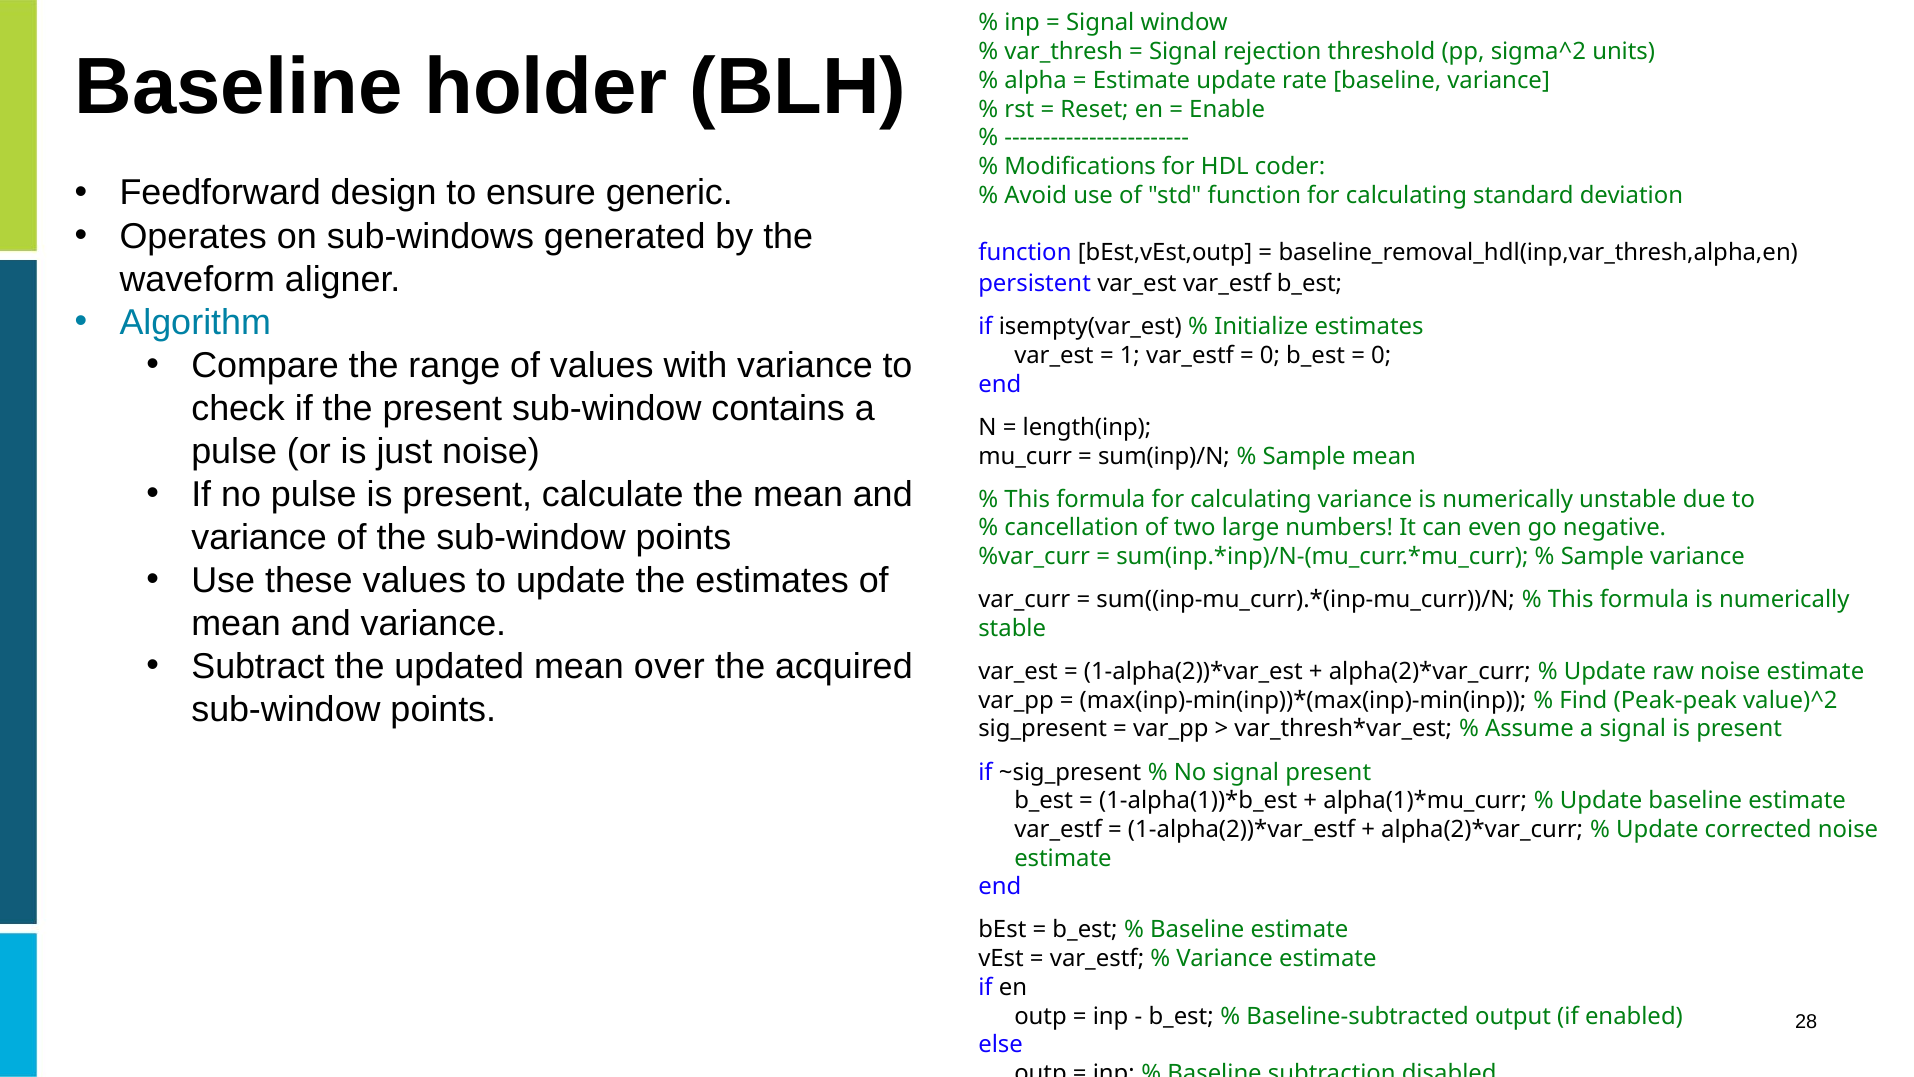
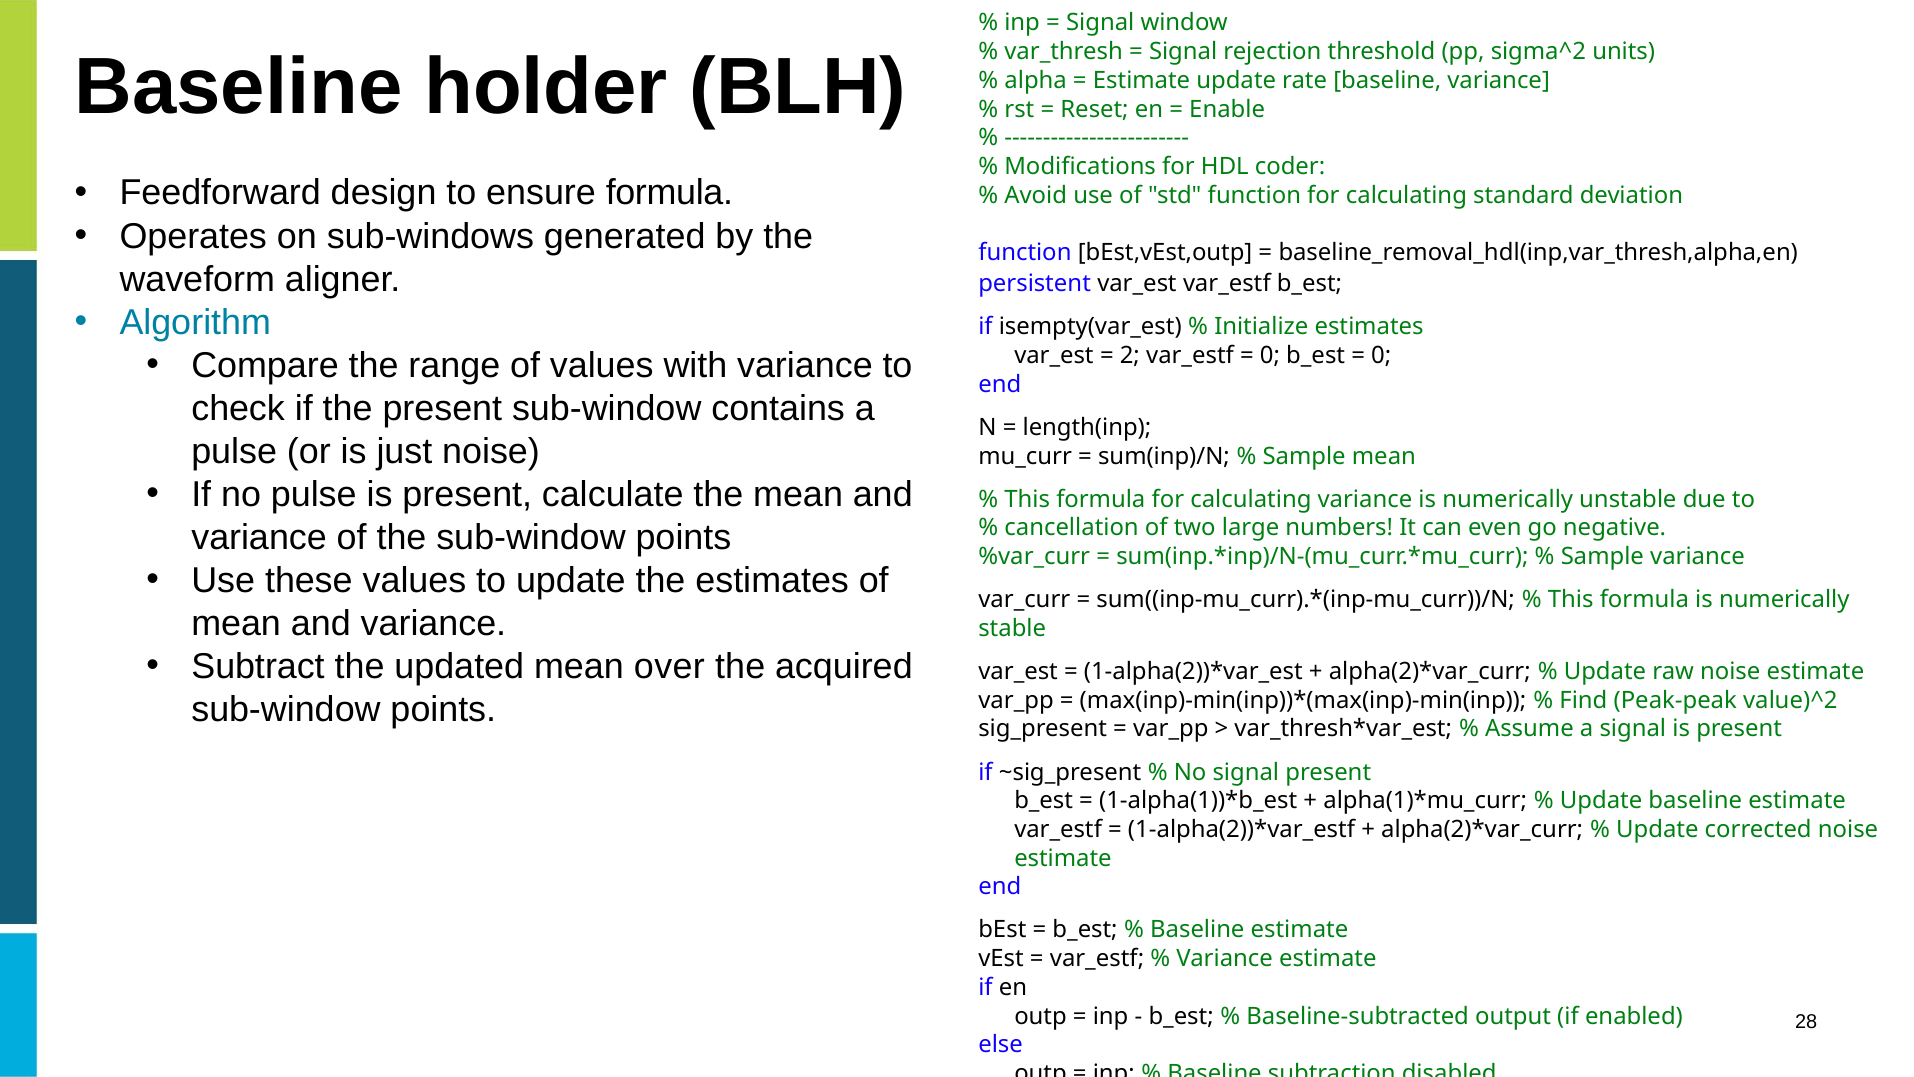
ensure generic: generic -> formula
1: 1 -> 2
